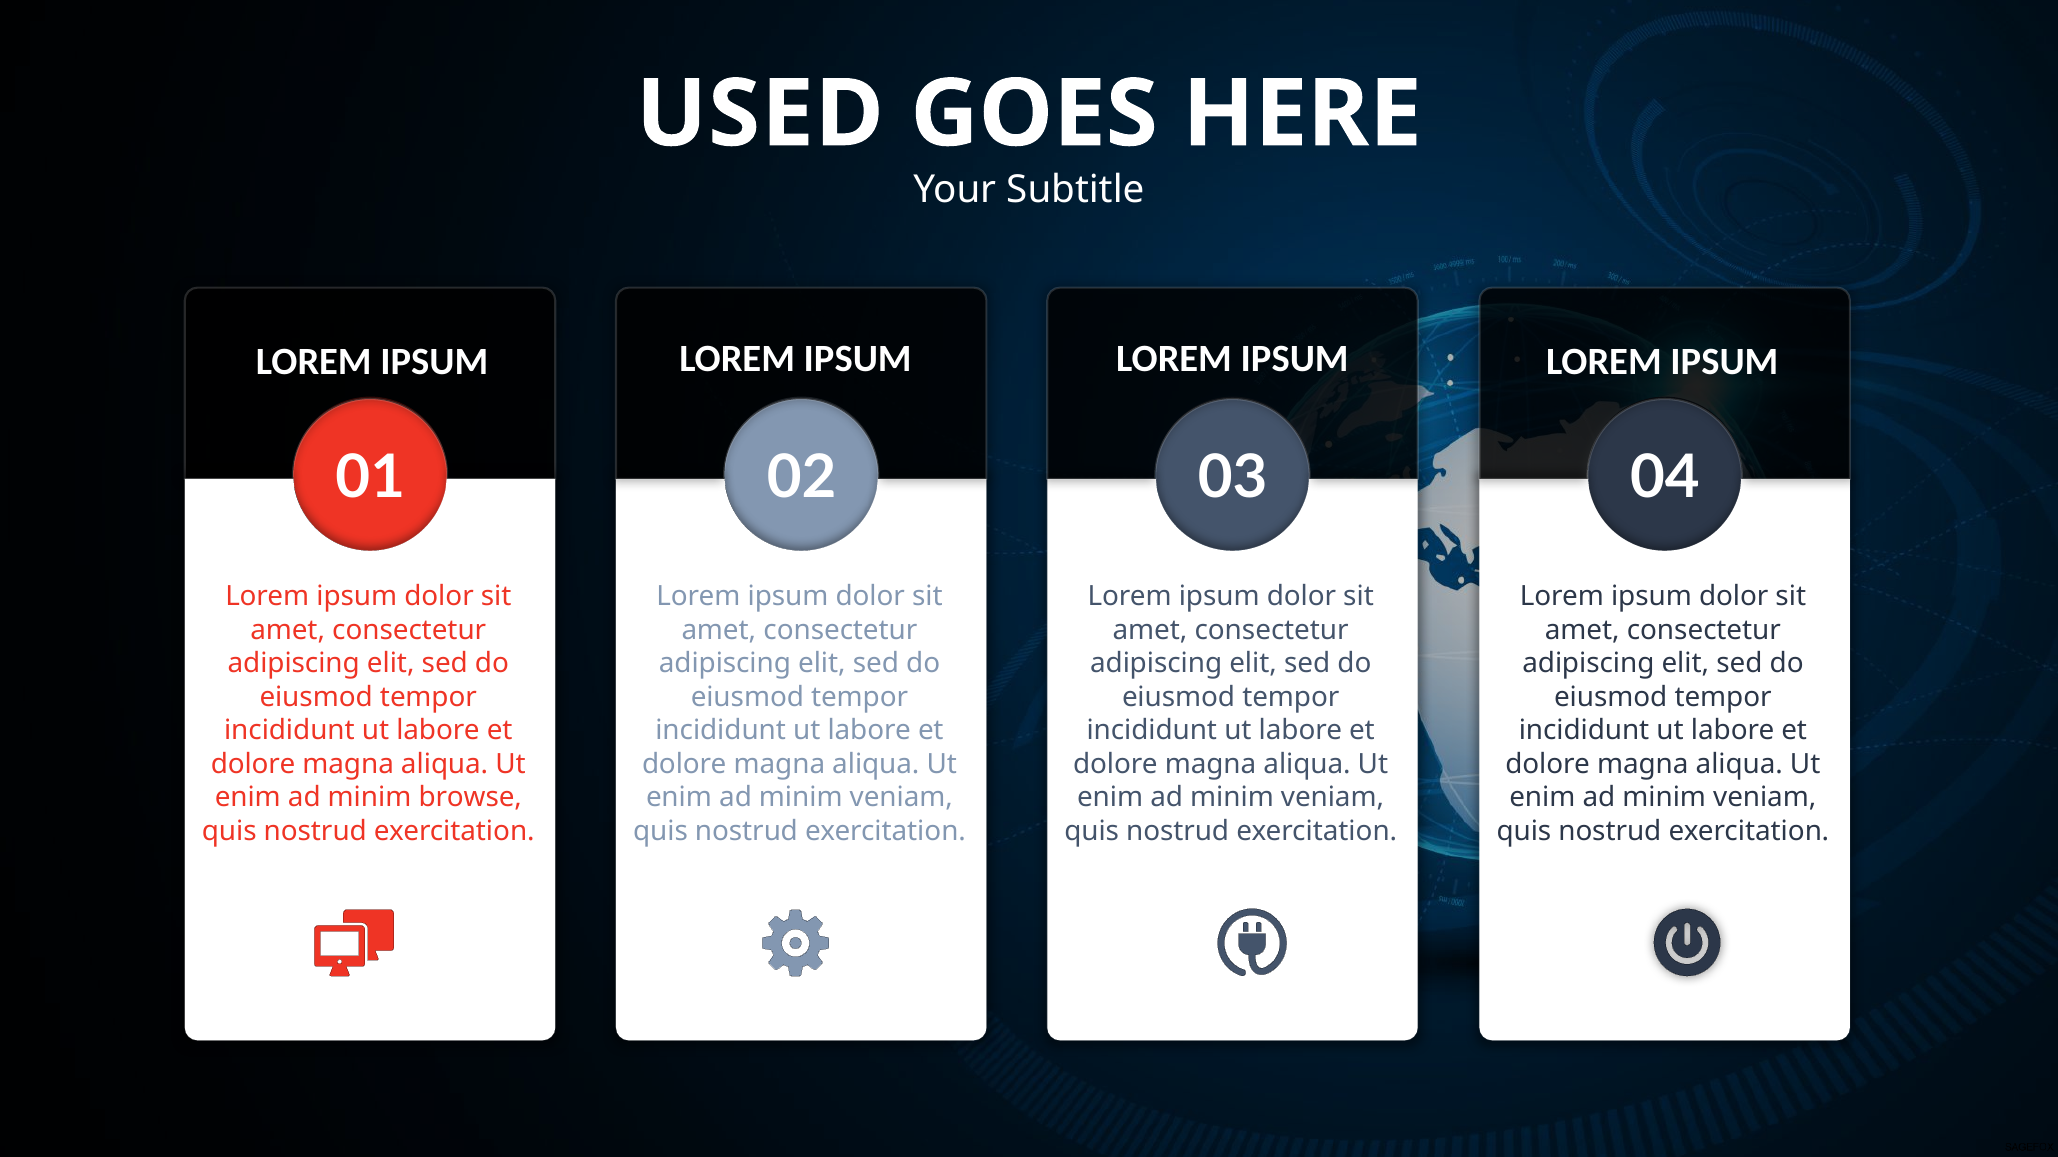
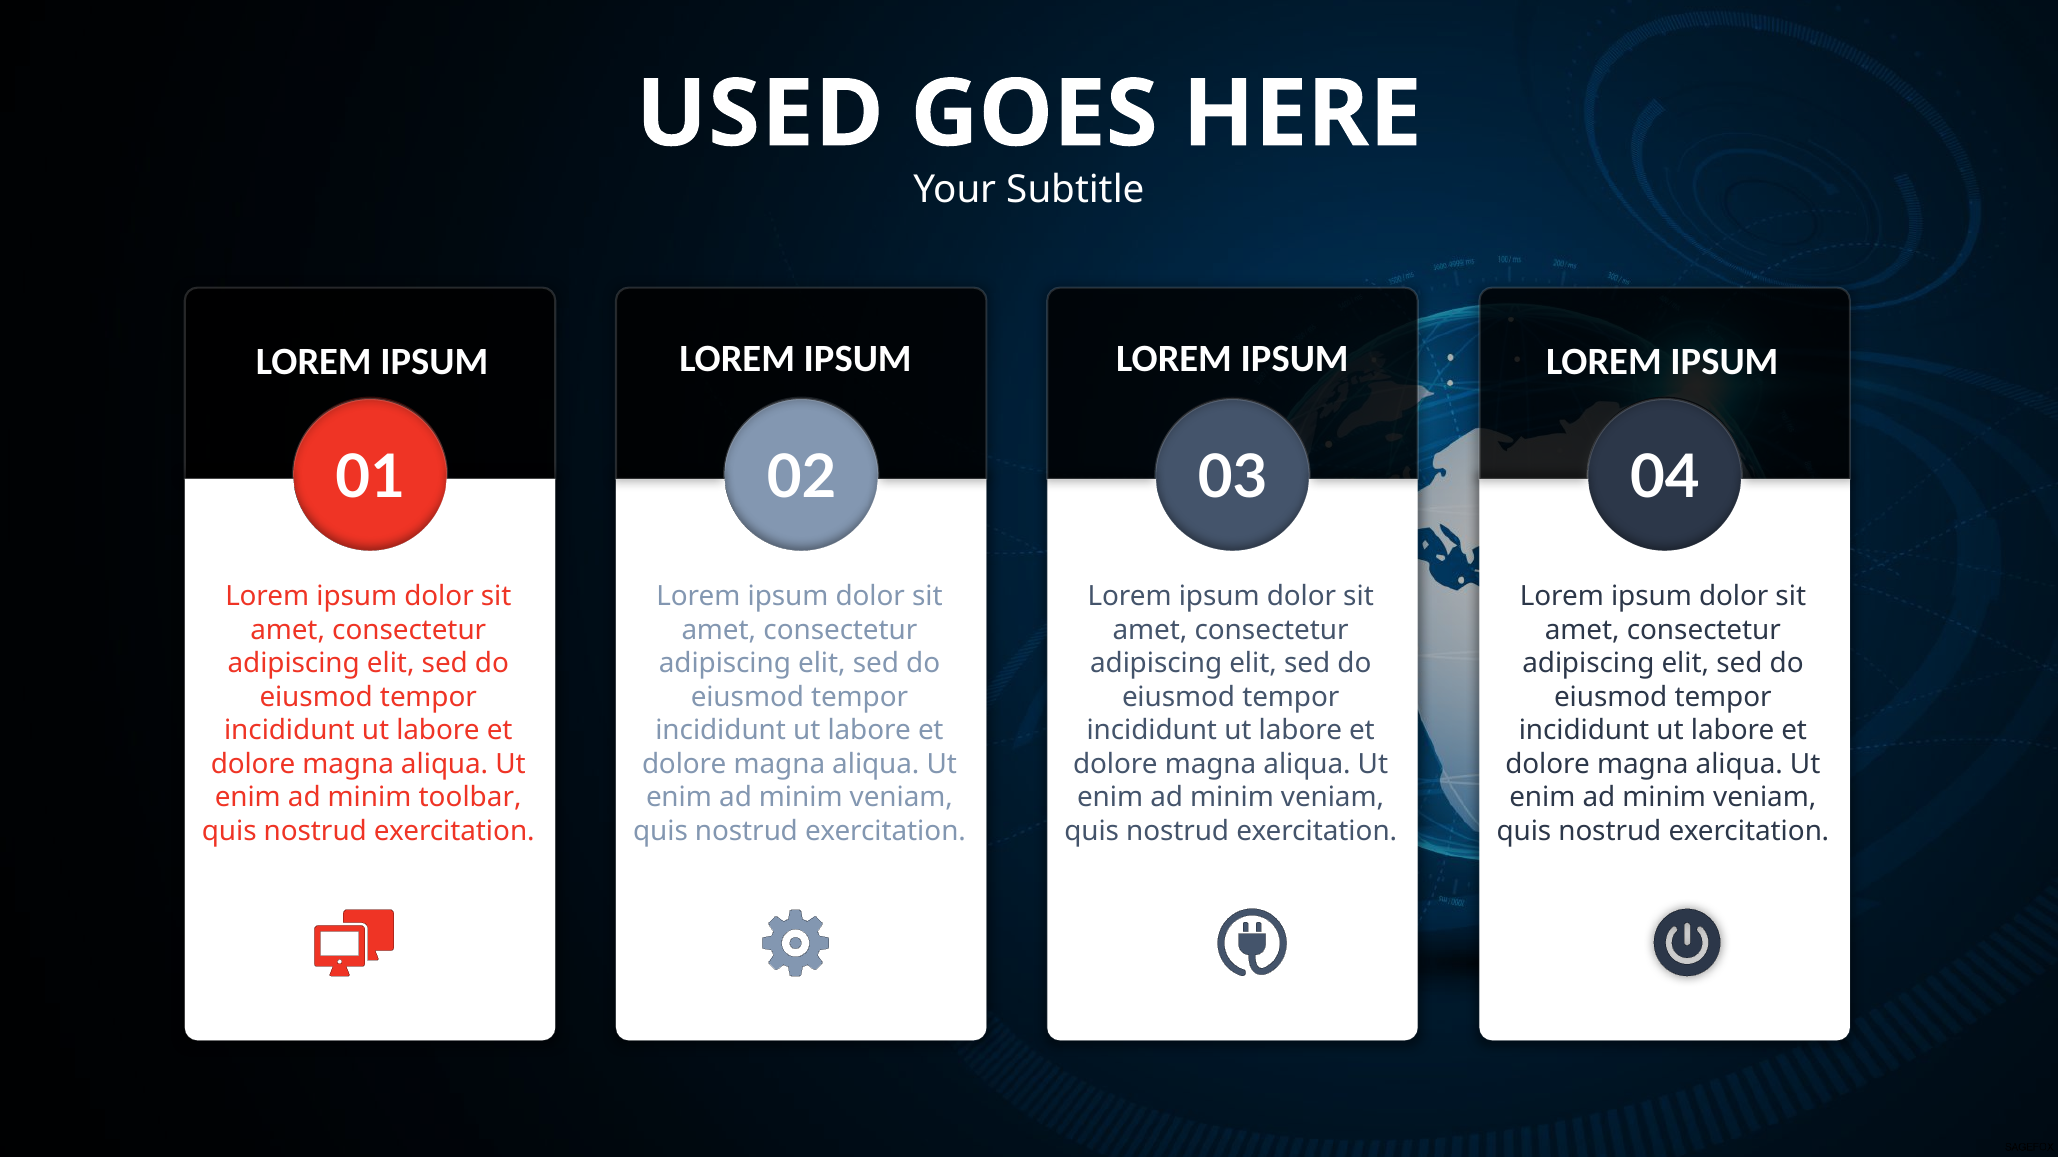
browse: browse -> toolbar
